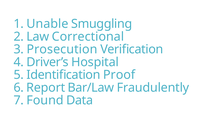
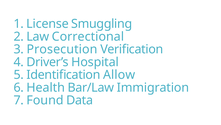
Unable: Unable -> License
Proof: Proof -> Allow
Report: Report -> Health
Fraudulently: Fraudulently -> Immigration
